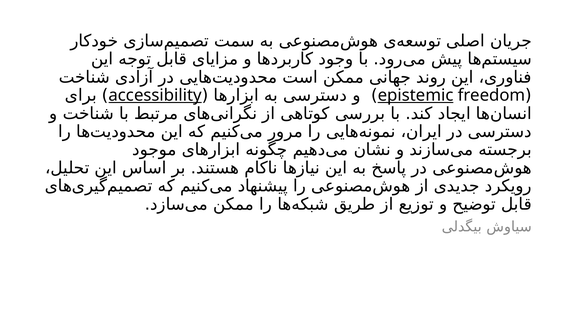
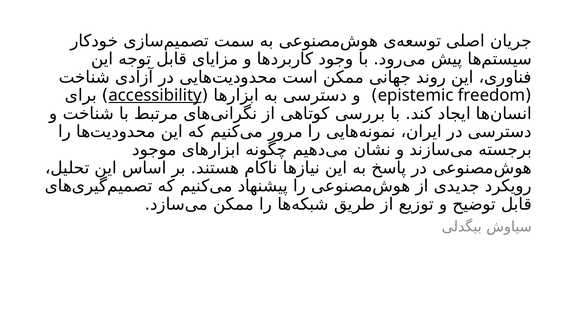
epistemic underline: present -> none
